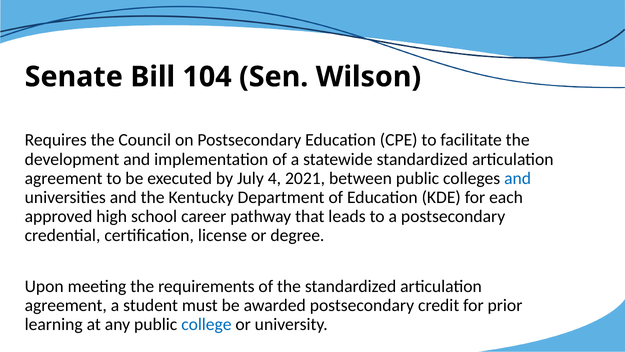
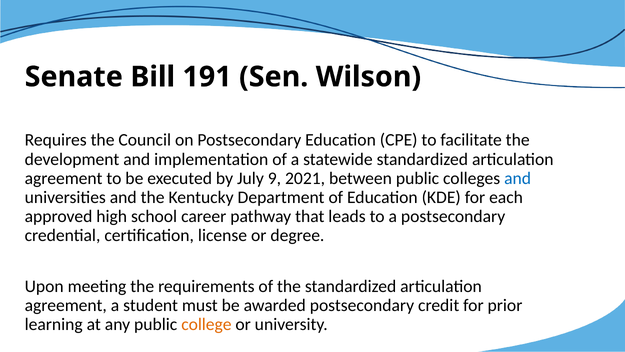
104: 104 -> 191
4: 4 -> 9
college colour: blue -> orange
